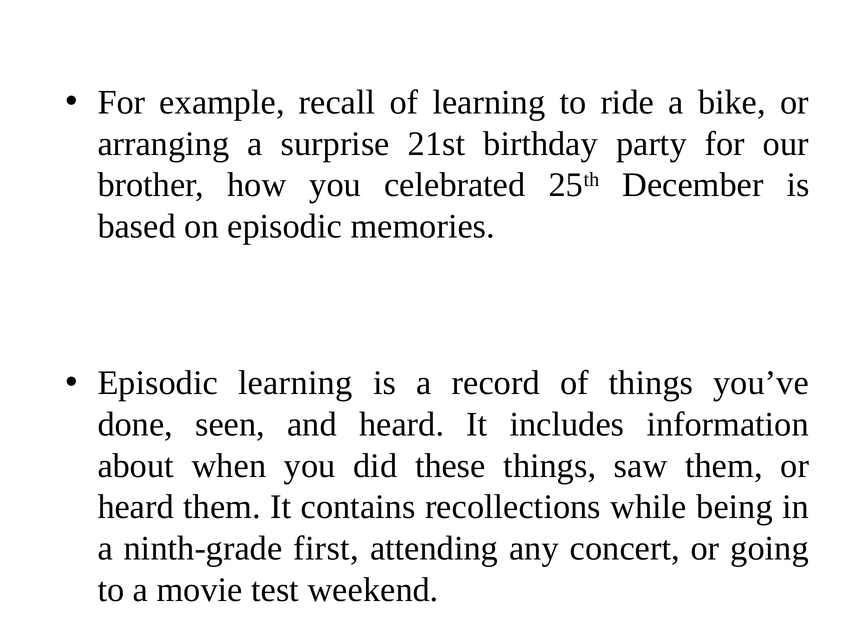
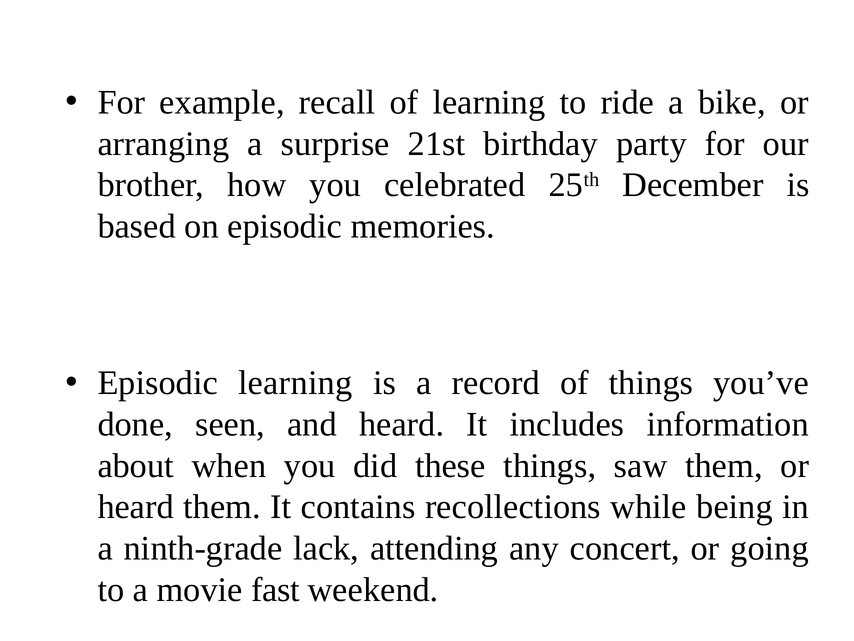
first: first -> lack
test: test -> fast
